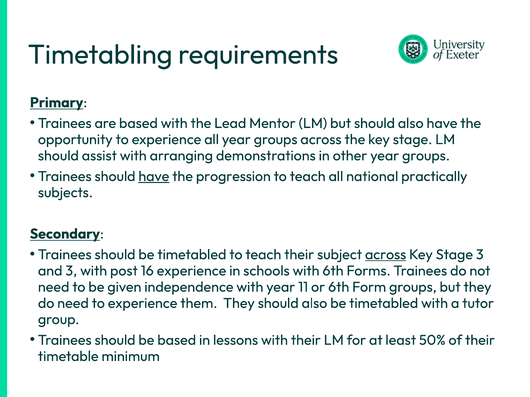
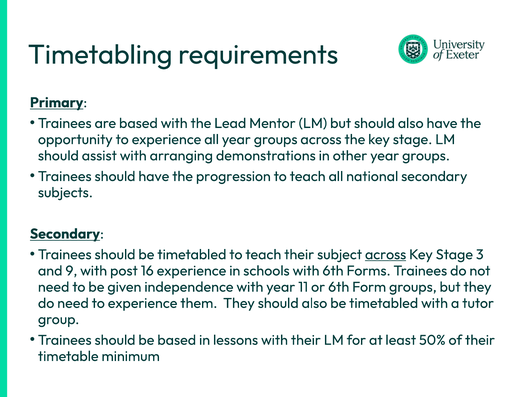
have at (154, 177) underline: present -> none
national practically: practically -> secondary
and 3: 3 -> 9
